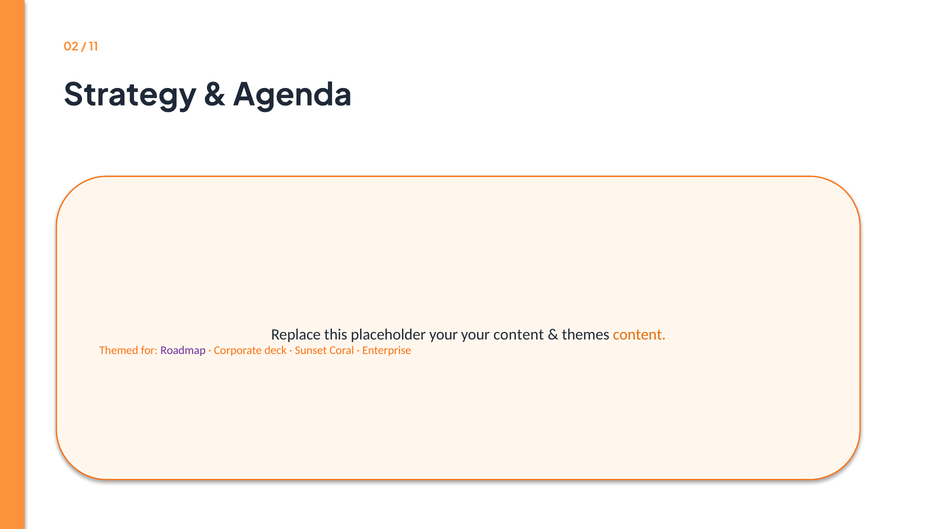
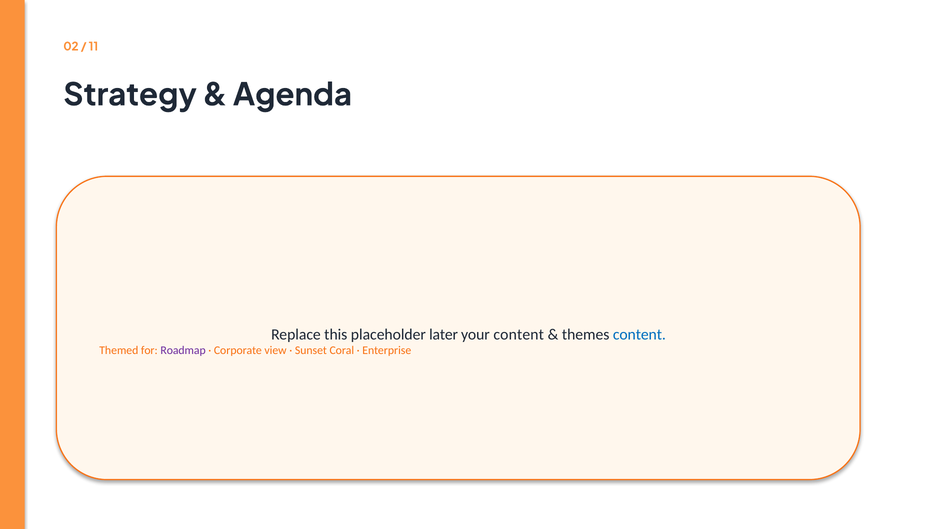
placeholder your: your -> later
content at (639, 334) colour: orange -> blue
deck: deck -> view
